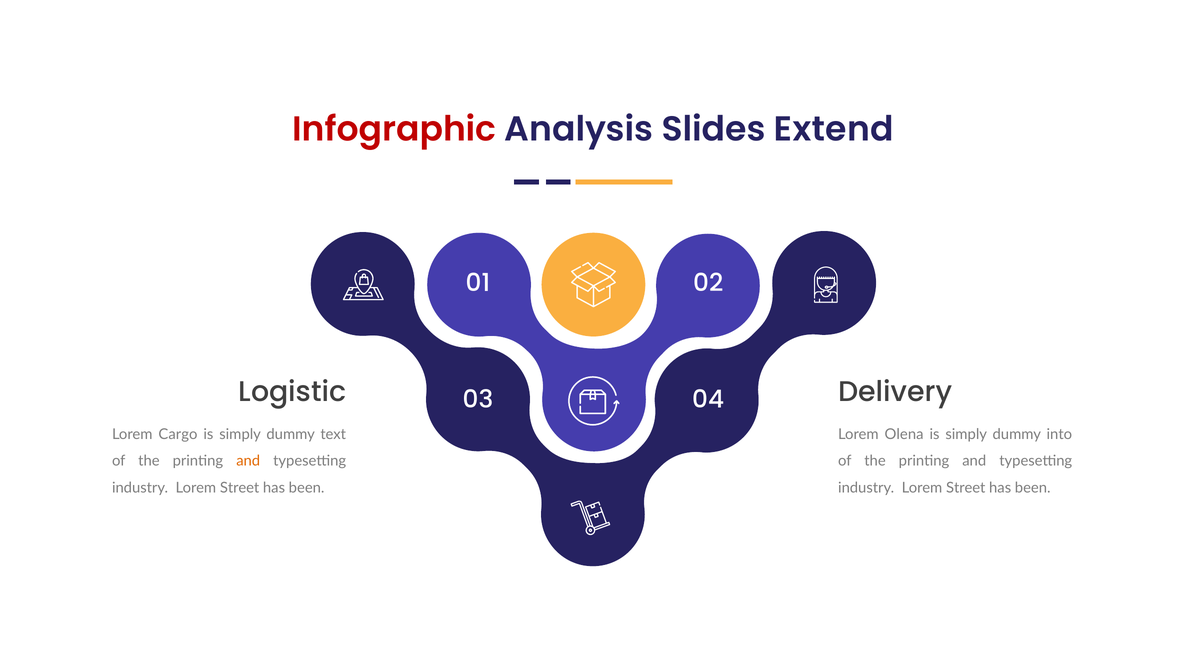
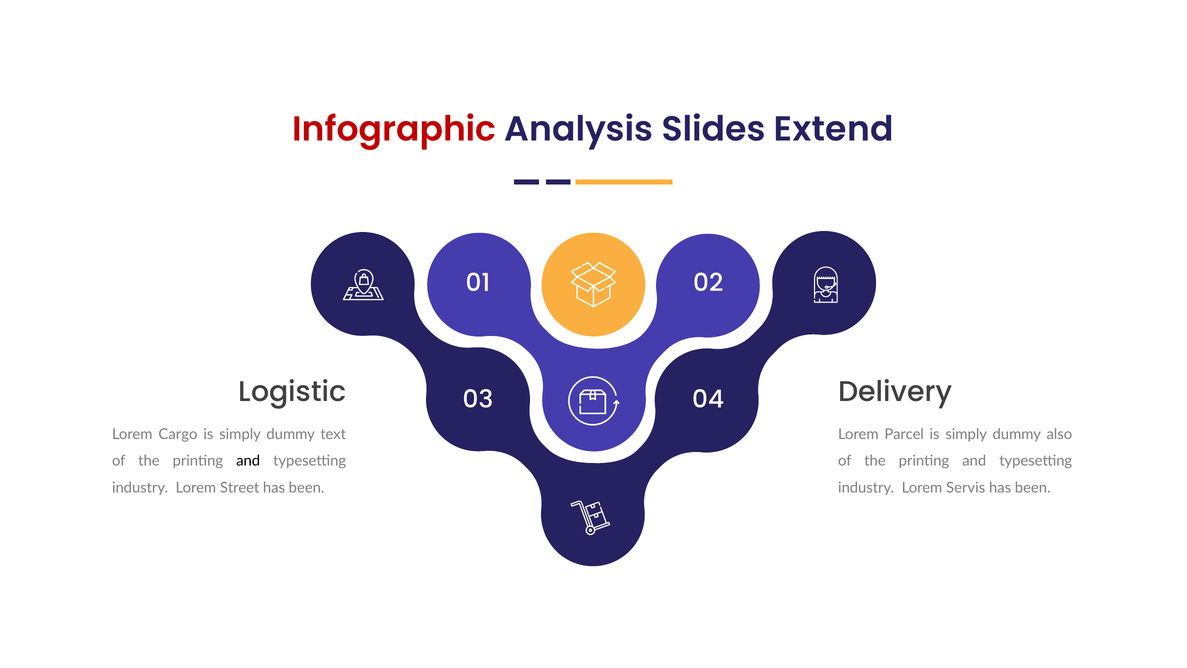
Olena: Olena -> Parcel
into: into -> also
and at (248, 461) colour: orange -> black
Street at (966, 488): Street -> Servis
